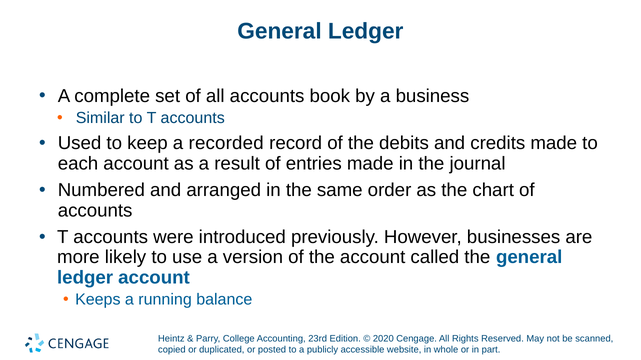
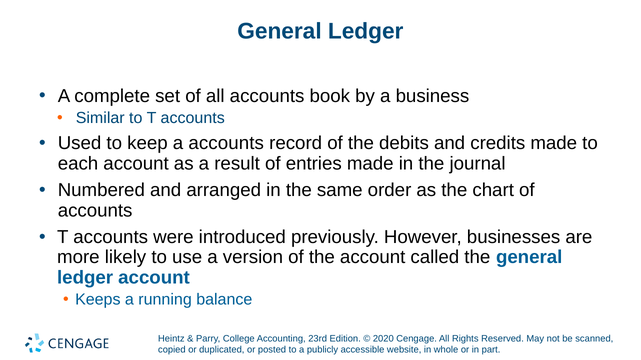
a recorded: recorded -> accounts
